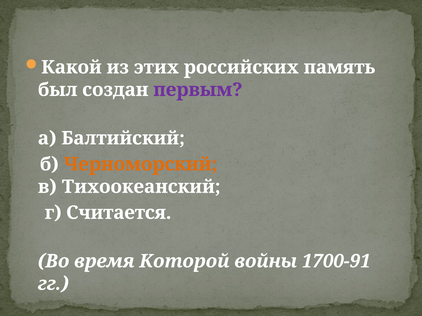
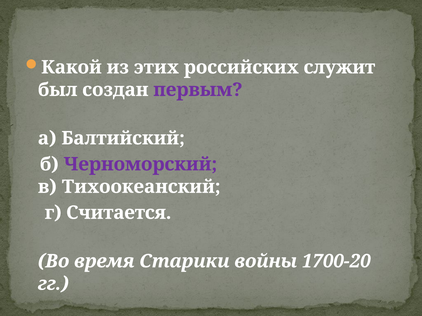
память: память -> служит
Черноморский colour: orange -> purple
Которой: Которой -> Старики
1700-91: 1700-91 -> 1700-20
